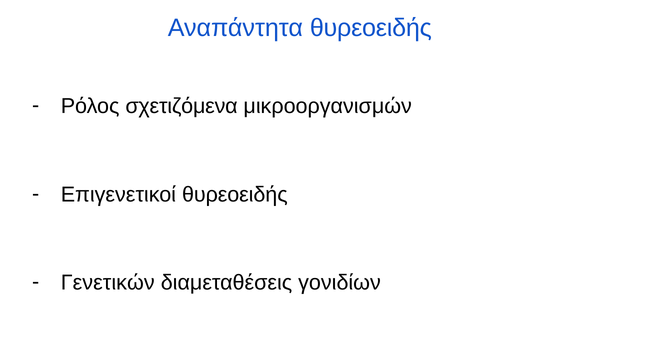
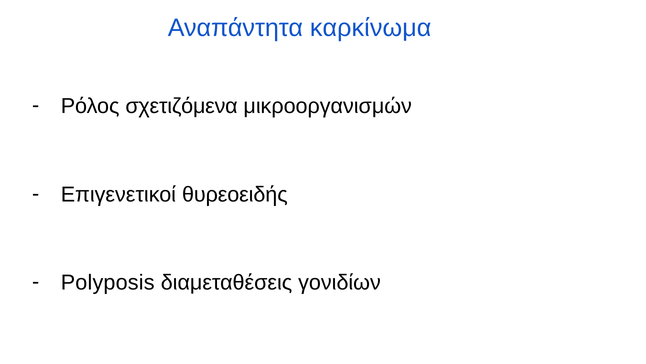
Αναπάντητα θυρεοειδής: θυρεοειδής -> καρκίνωμα
Γενετικών: Γενετικών -> Polyposis
